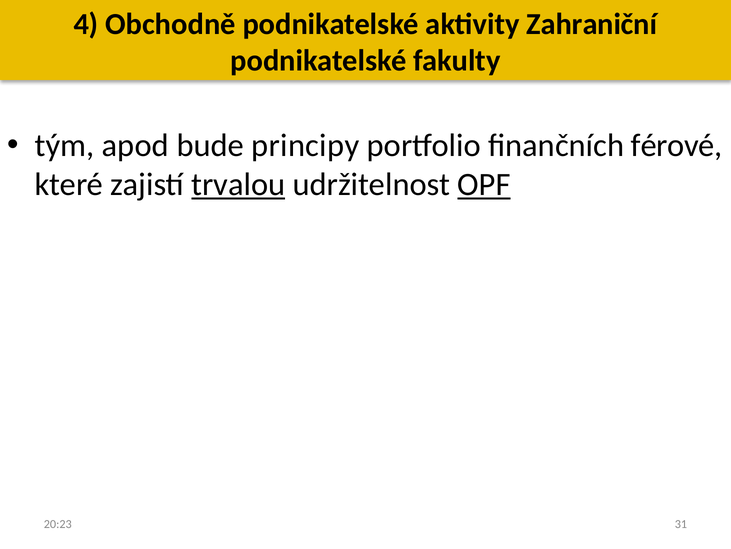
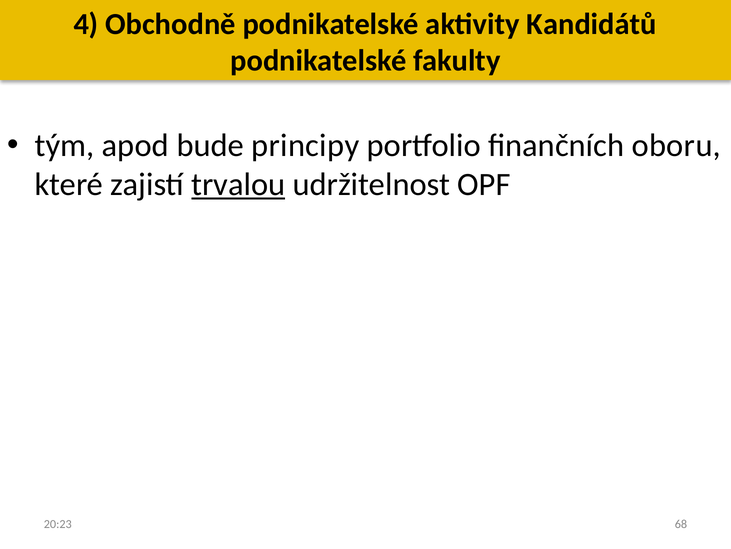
Zahraniční: Zahraniční -> Kandidátů
férové: férové -> oboru
OPF underline: present -> none
31: 31 -> 68
